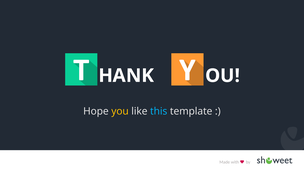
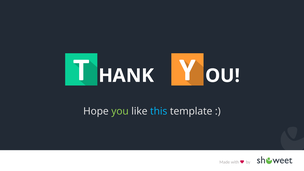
you at (120, 111) colour: yellow -> light green
